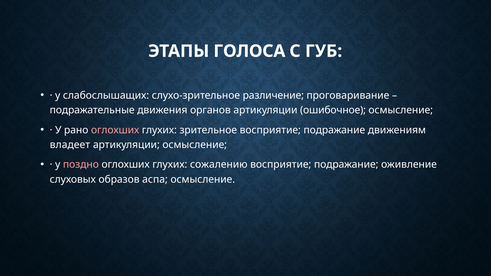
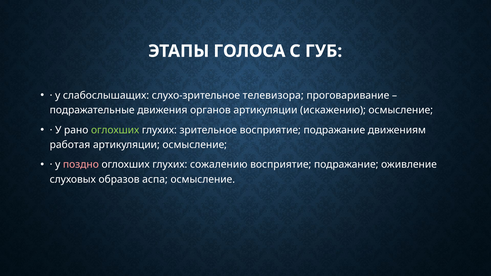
различение: различение -> телевизора
ошибочное: ошибочное -> искажению
оглохших at (115, 130) colour: pink -> light green
владеет: владеет -> работая
